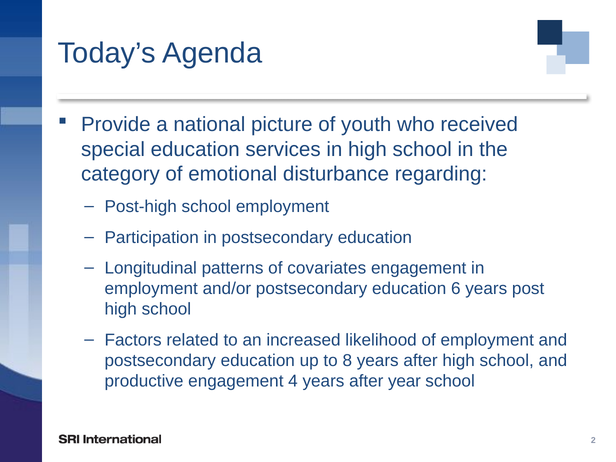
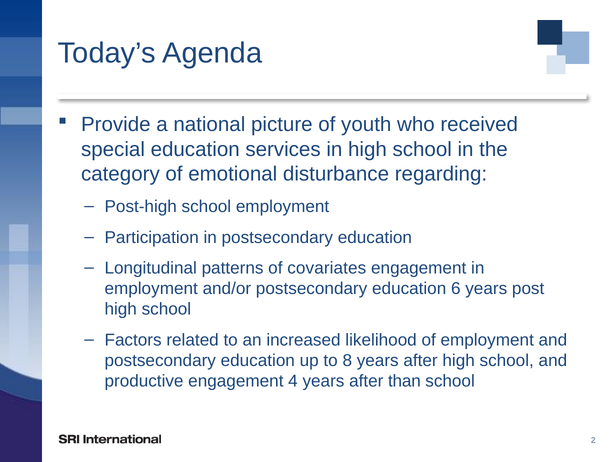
year: year -> than
